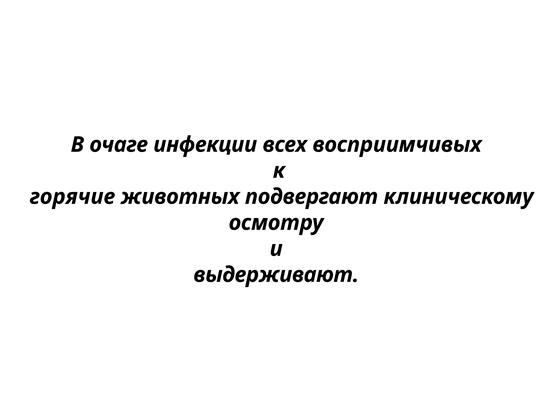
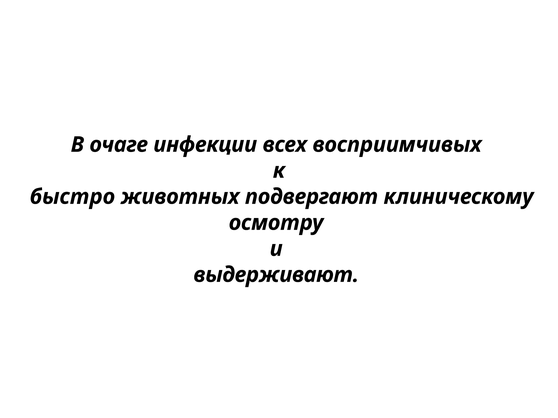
горячие: горячие -> быстро
